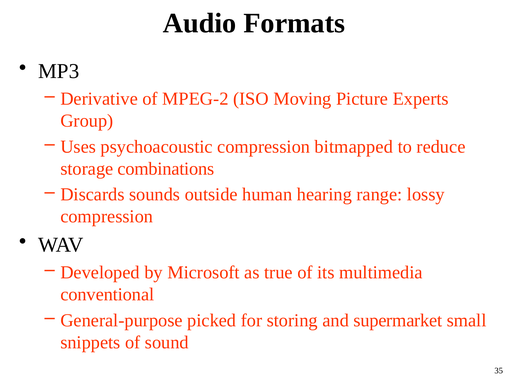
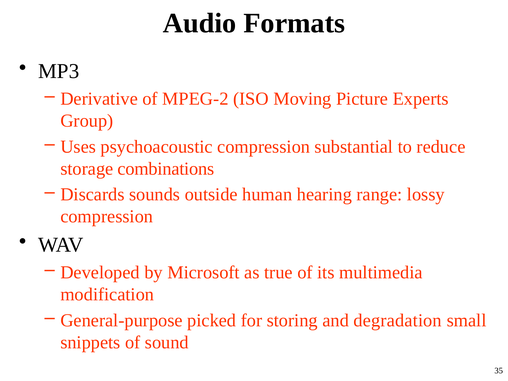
bitmapped: bitmapped -> substantial
conventional: conventional -> modification
supermarket: supermarket -> degradation
